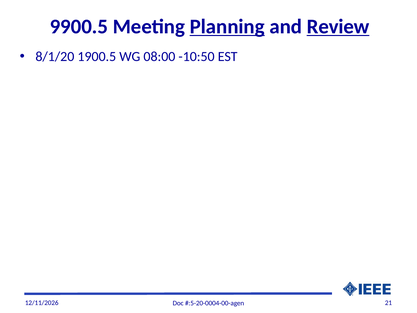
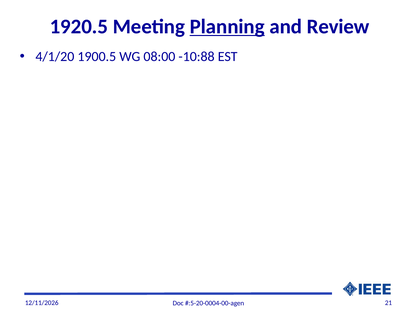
9900.5: 9900.5 -> 1920.5
Review underline: present -> none
8/1/20: 8/1/20 -> 4/1/20
-10:50: -10:50 -> -10:88
